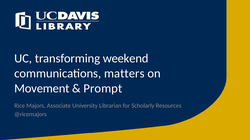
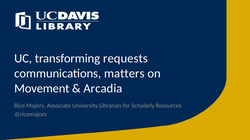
weekend: weekend -> requests
Prompt: Prompt -> Arcadia
